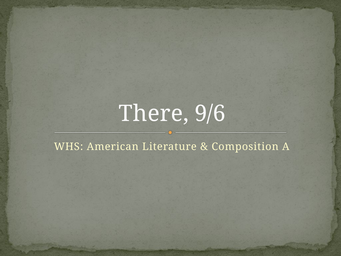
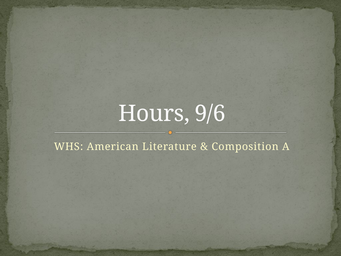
There: There -> Hours
